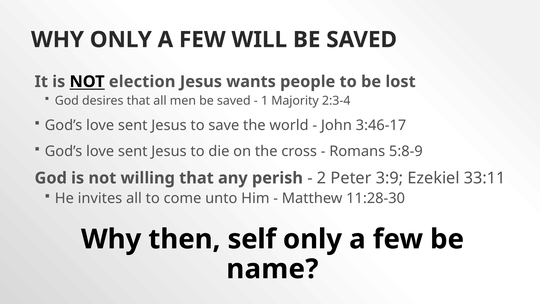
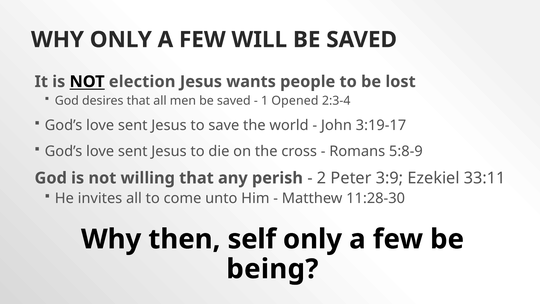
Majority: Majority -> Opened
3:46-17: 3:46-17 -> 3:19-17
name: name -> being
